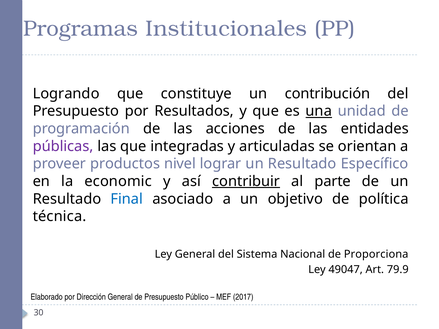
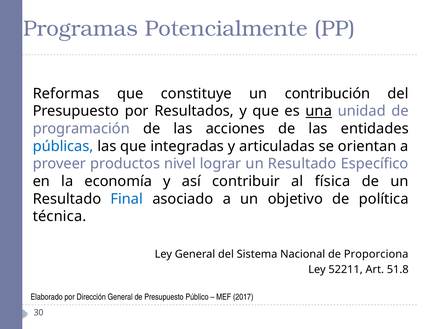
Institucionales: Institucionales -> Potencialmente
Logrando: Logrando -> Reformas
públicas colour: purple -> blue
economic: economic -> economía
contribuir underline: present -> none
parte: parte -> física
49047: 49047 -> 52211
79.9: 79.9 -> 51.8
